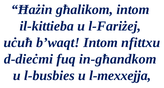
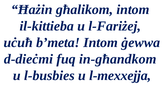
b’waqt: b’waqt -> b’meta
nfittxu: nfittxu -> ġewwa
